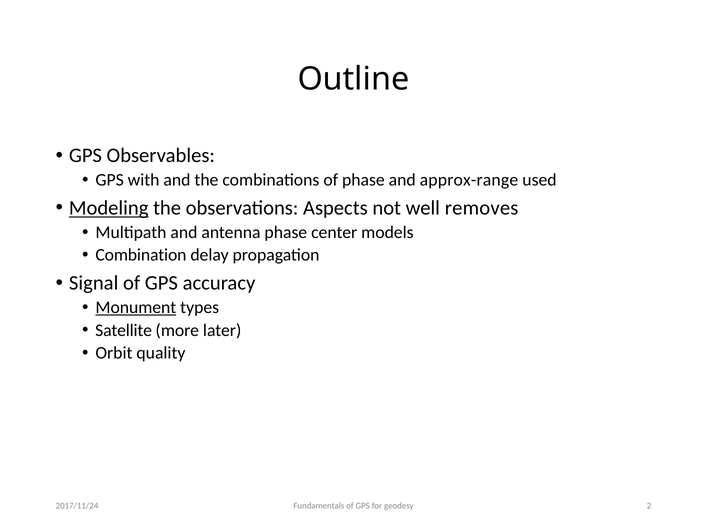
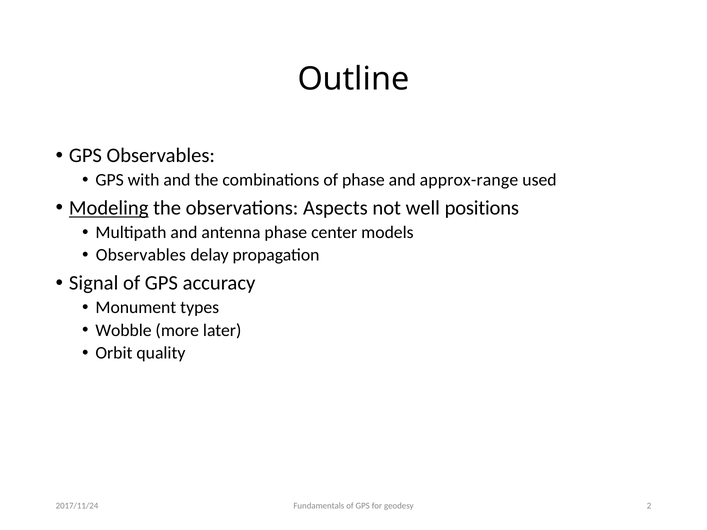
removes: removes -> positions
Combination at (141, 255): Combination -> Observables
Monument underline: present -> none
Satellite: Satellite -> Wobble
